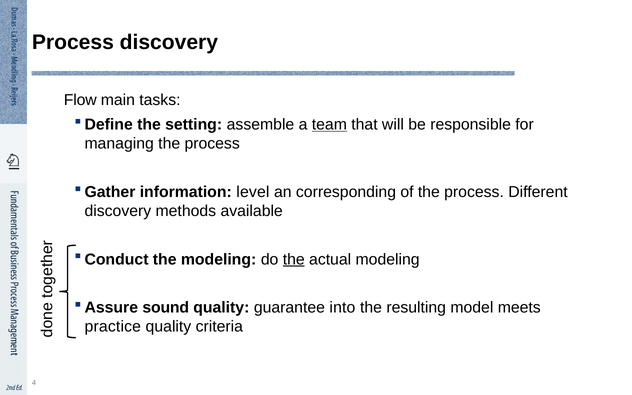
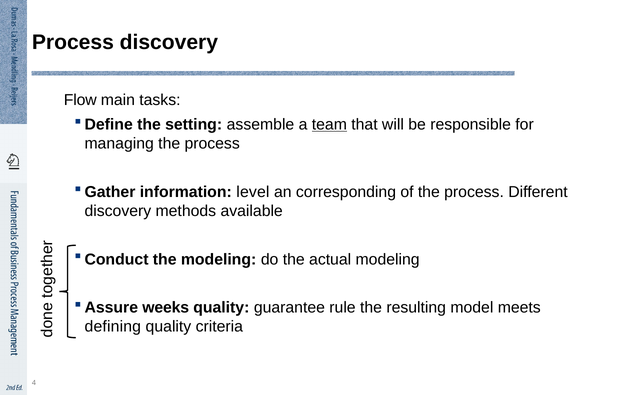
the at (294, 259) underline: present -> none
sound: sound -> weeks
into: into -> rule
practice: practice -> defining
